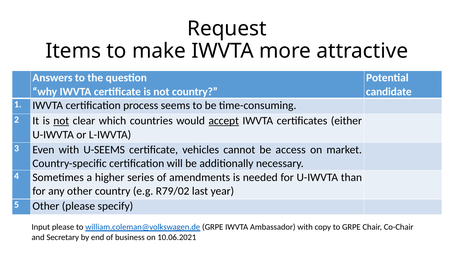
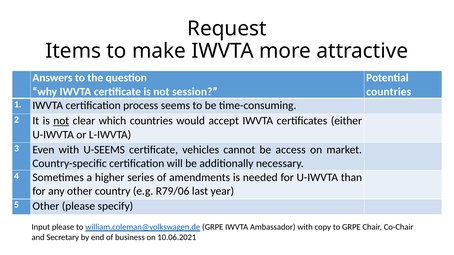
not country: country -> session
candidate at (389, 92): candidate -> countries
accept underline: present -> none
R79/02: R79/02 -> R79/06
